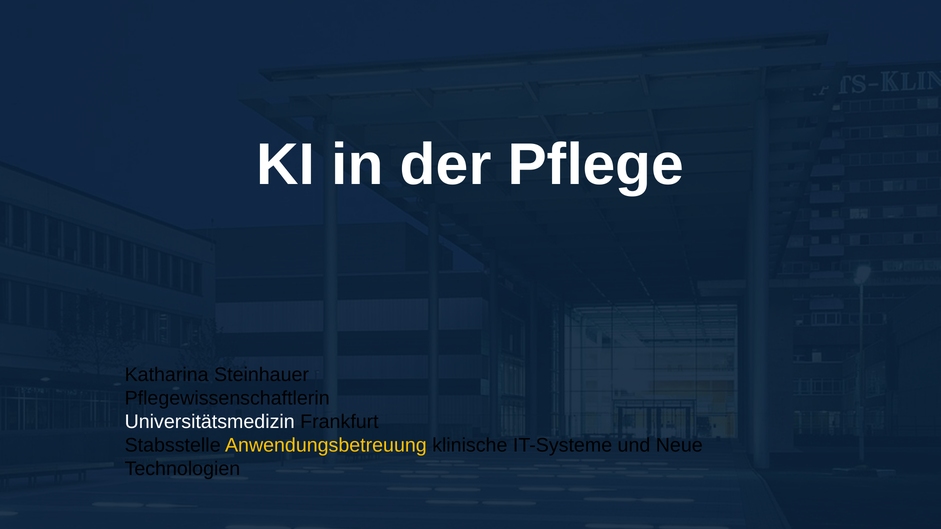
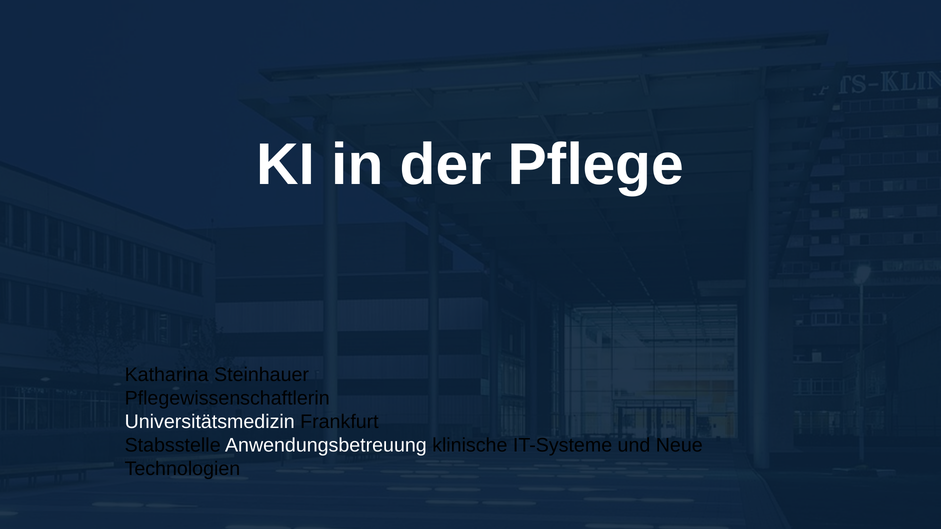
Anwendungsbetreuung colour: yellow -> white
